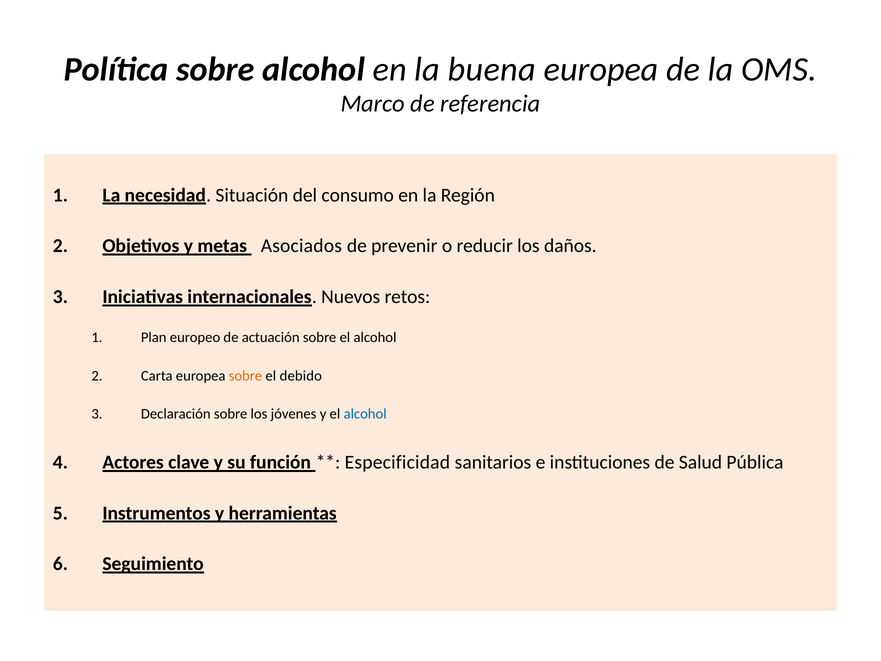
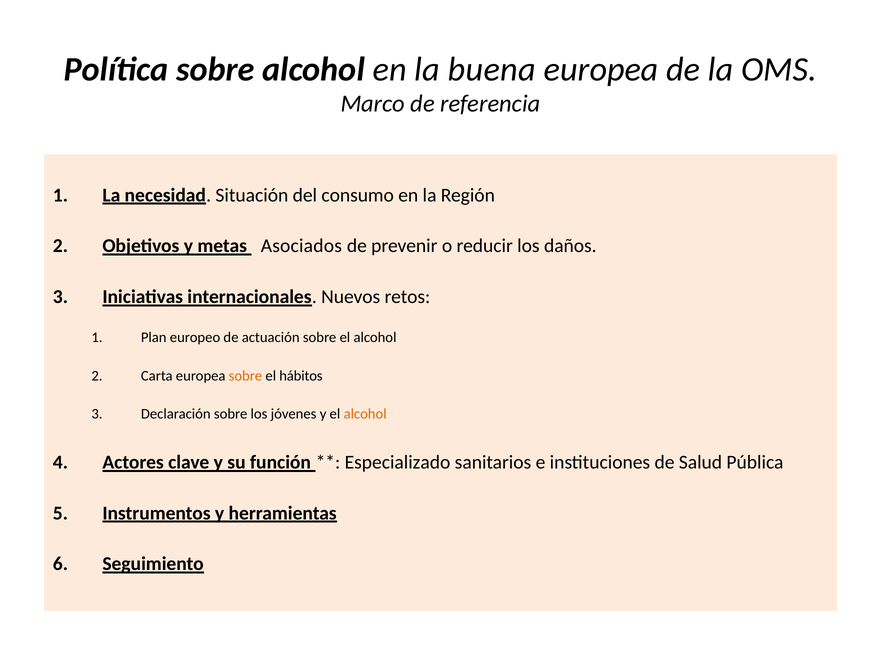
debido: debido -> hábitos
alcohol at (365, 414) colour: blue -> orange
Especificidad: Especificidad -> Especializado
